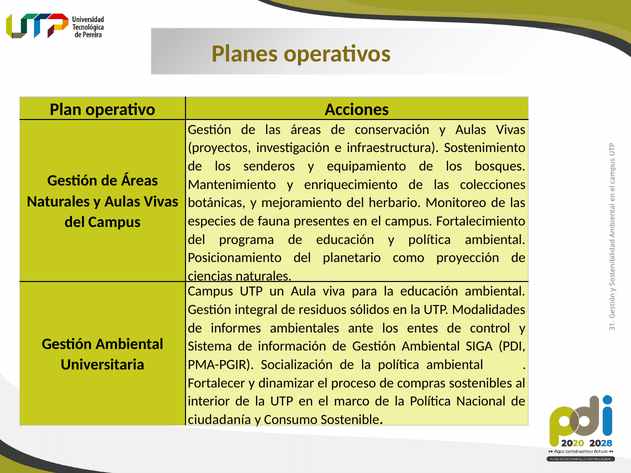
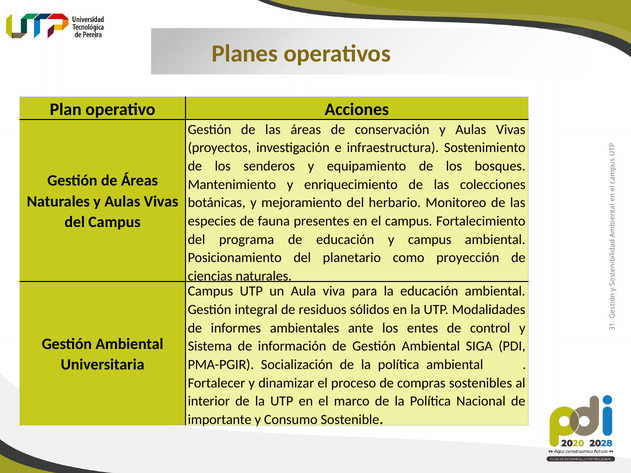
y política: política -> campus
ciudadanía: ciudadanía -> importante
